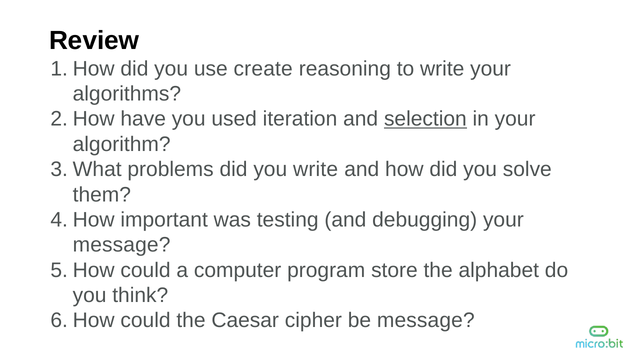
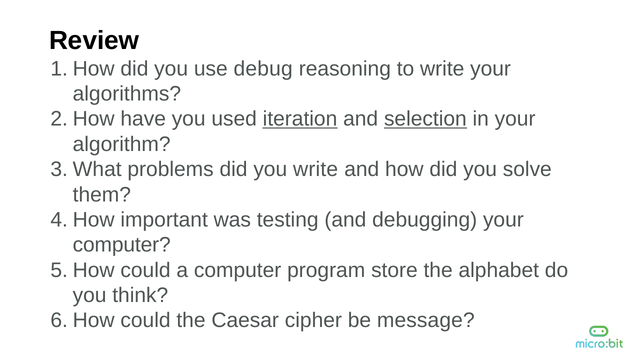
create: create -> debug
iteration underline: none -> present
message at (122, 245): message -> computer
